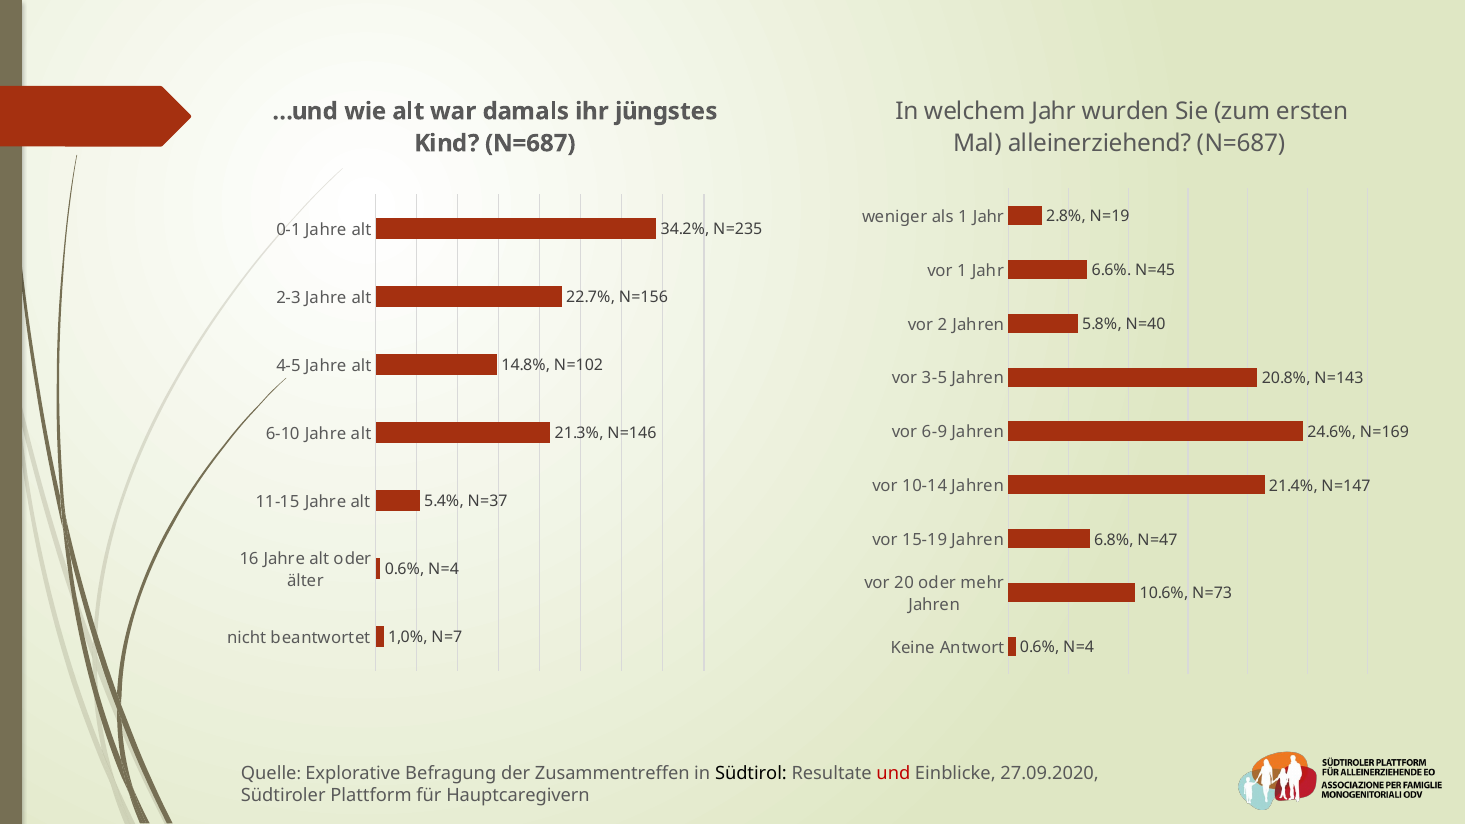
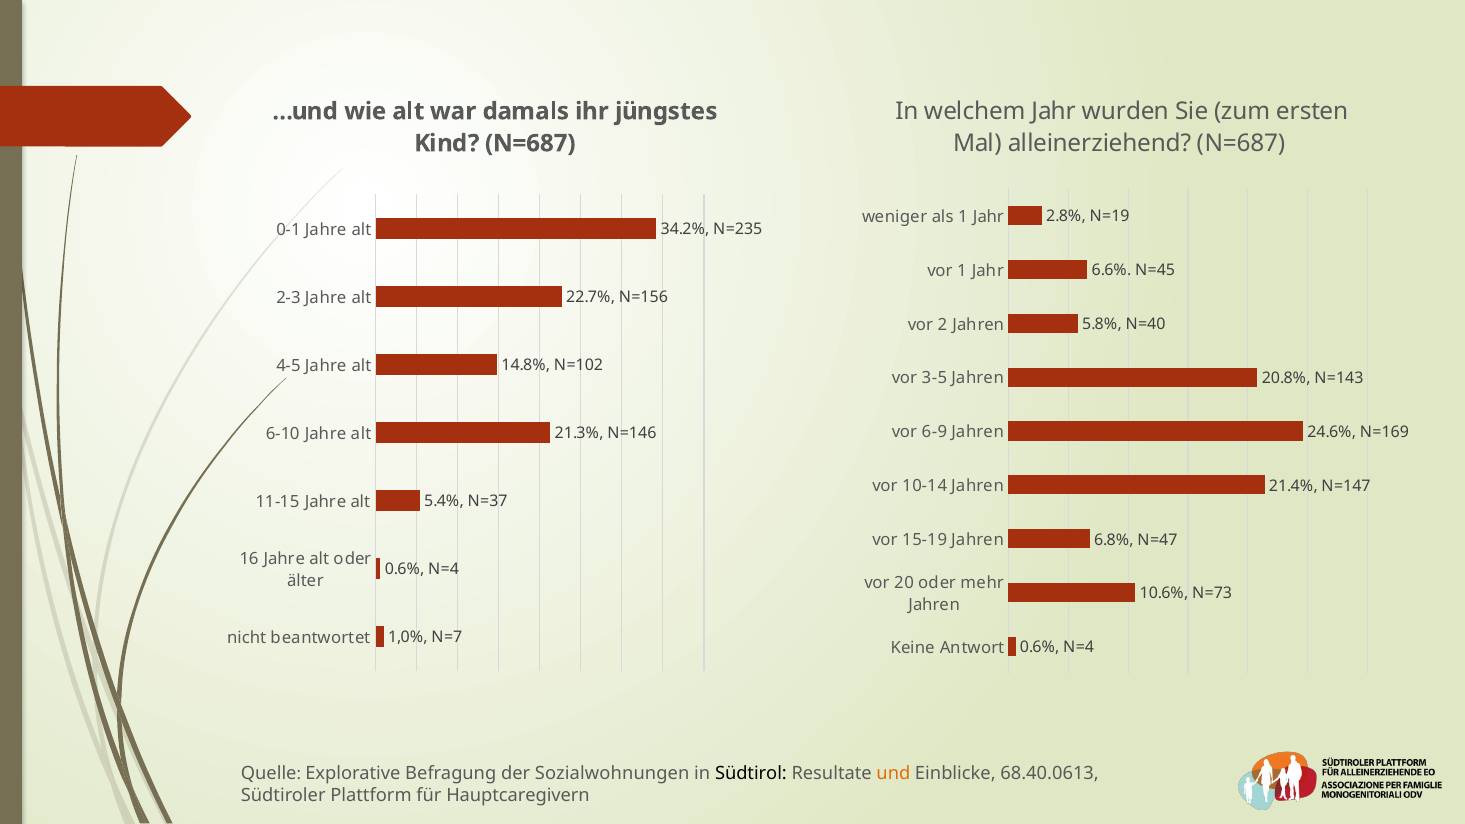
Zusammentreffen: Zusammentreffen -> Sozialwohnungen
und colour: red -> orange
27.09.2020: 27.09.2020 -> 68.40.0613
